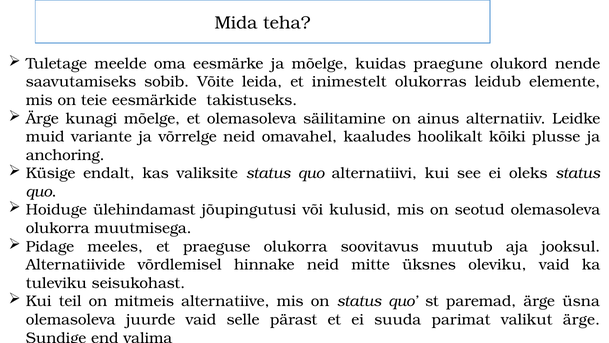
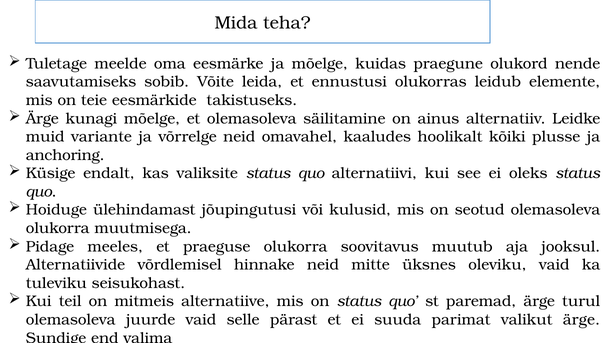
inimestelt: inimestelt -> ennustusi
üsna: üsna -> turul
